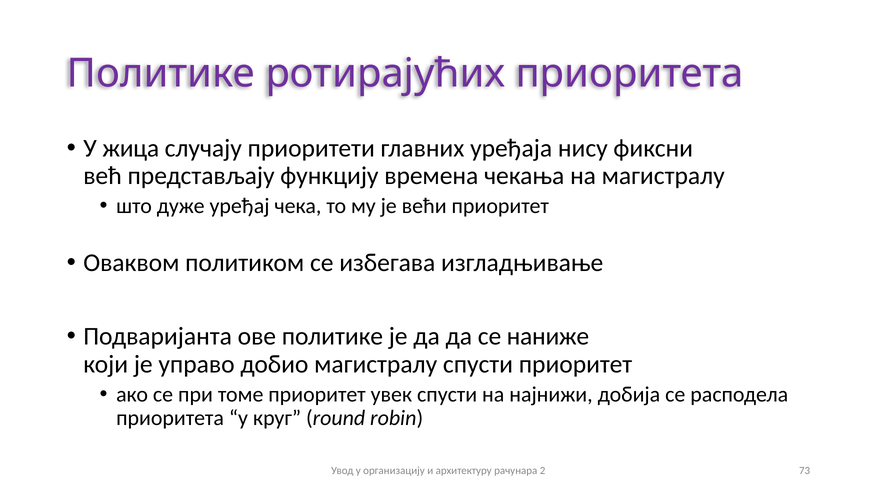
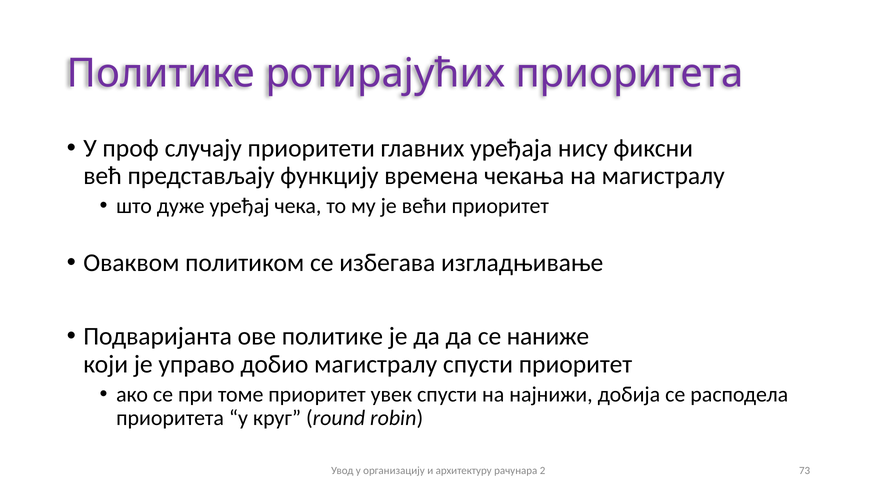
жица: жица -> проф
